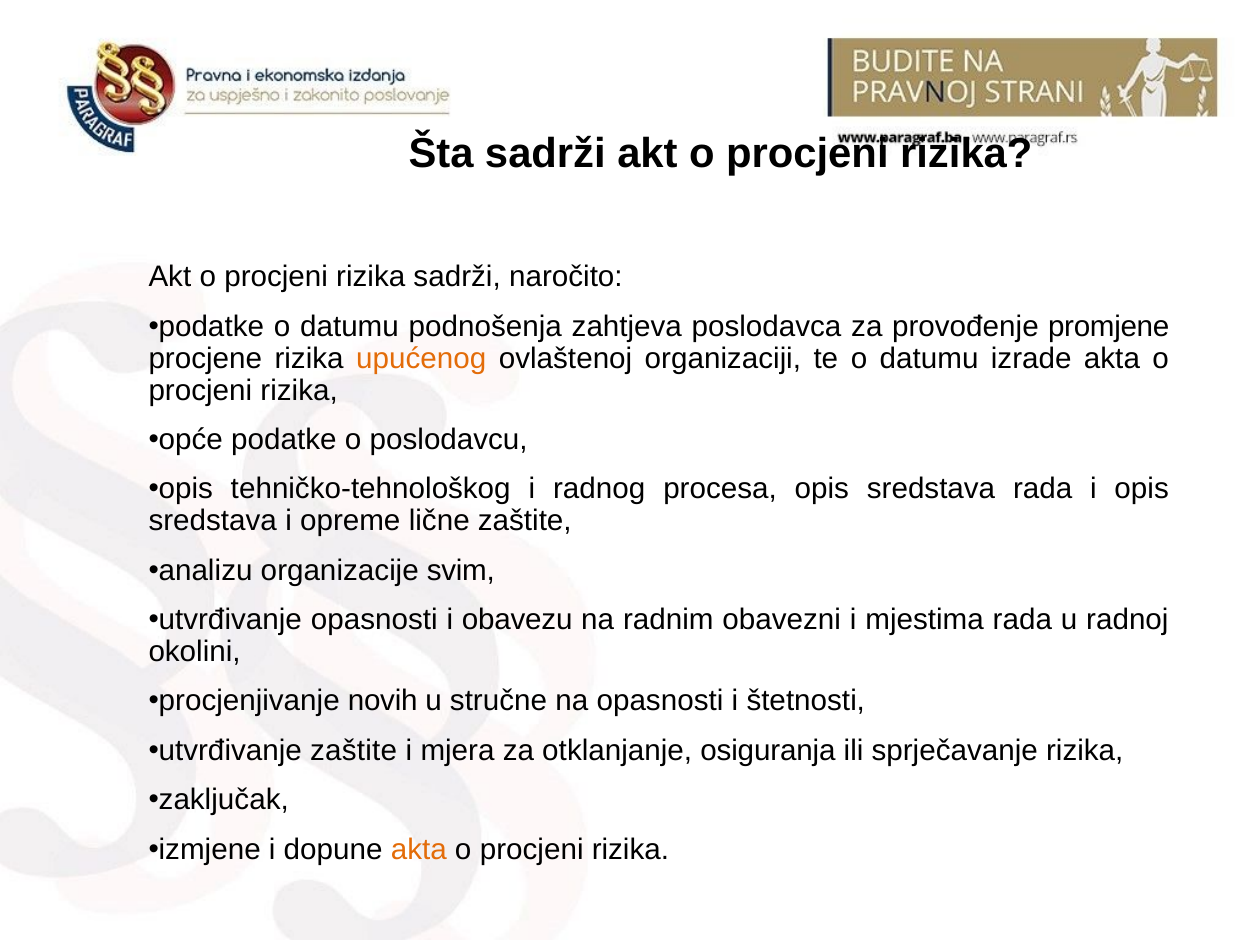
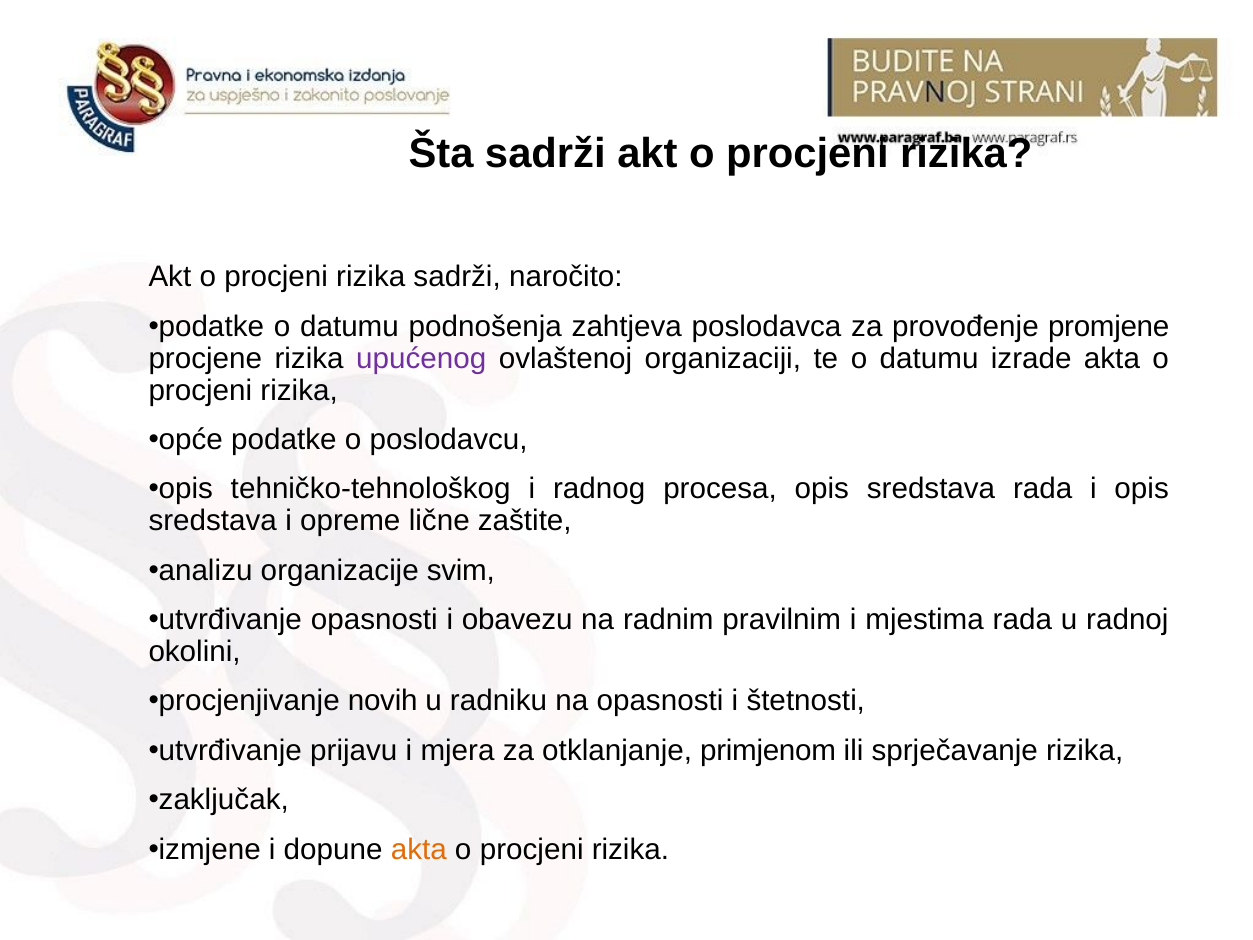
upućenog colour: orange -> purple
obavezni: obavezni -> pravilnim
stručne: stručne -> radniku
utvrđivanje zaštite: zaštite -> prijavu
osiguranja: osiguranja -> primjenom
